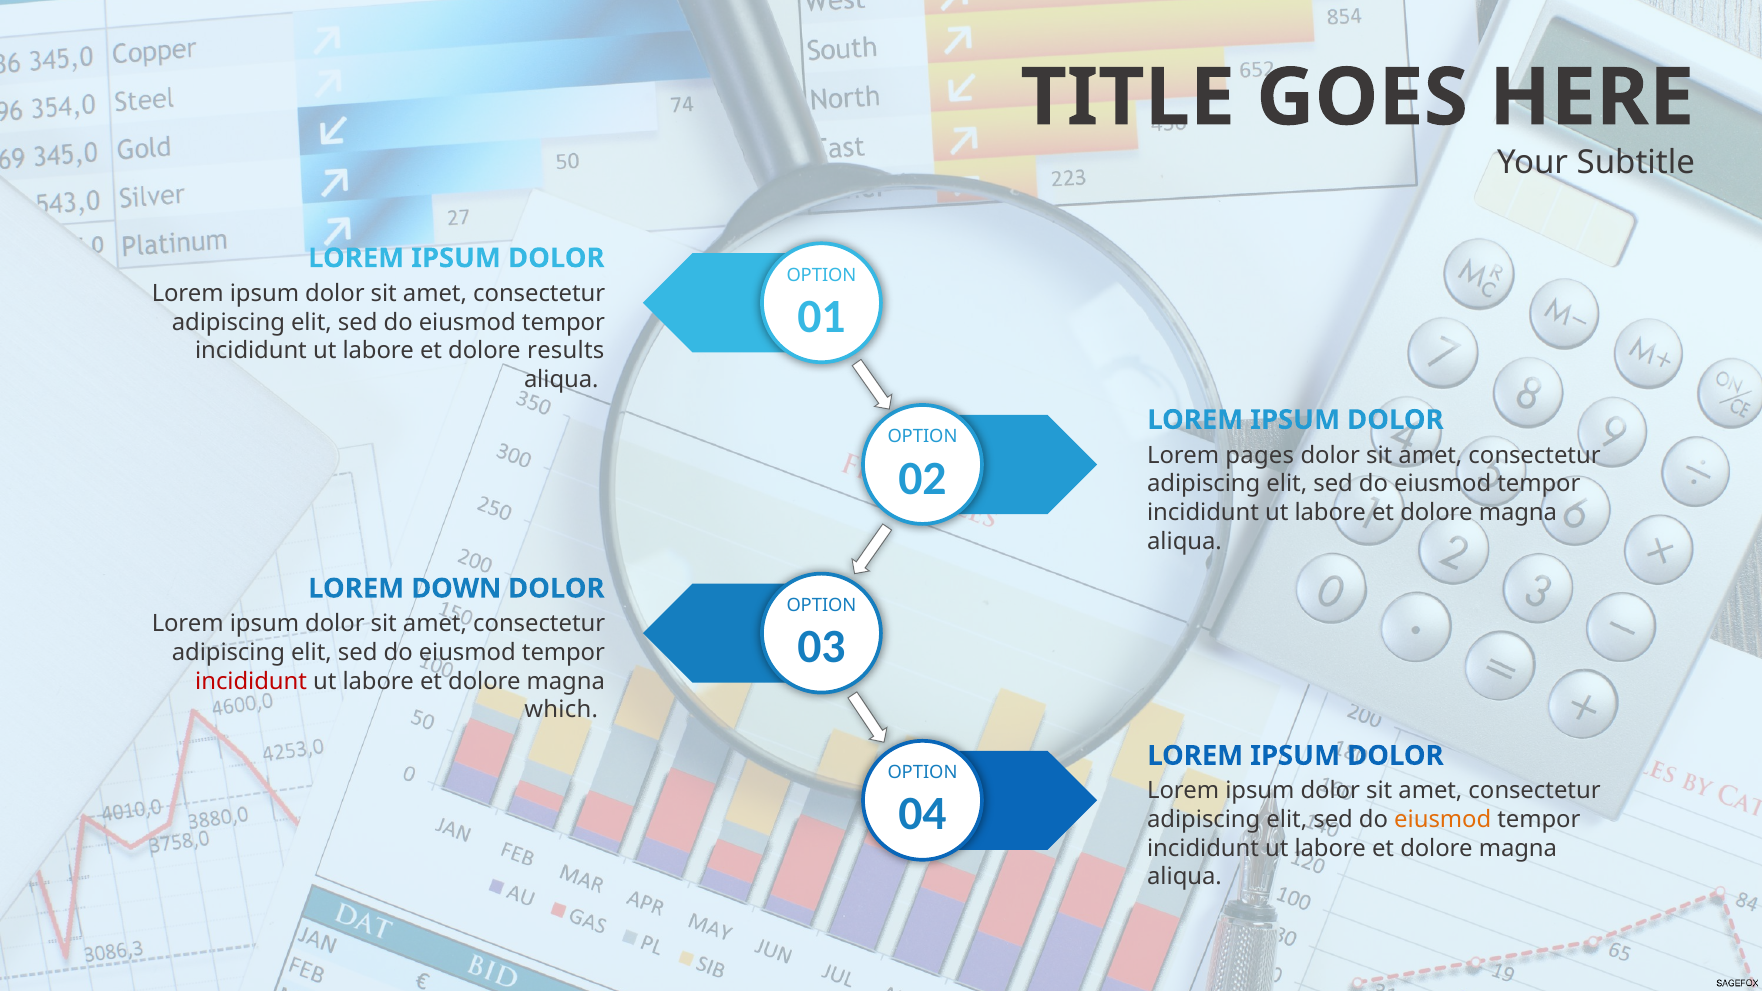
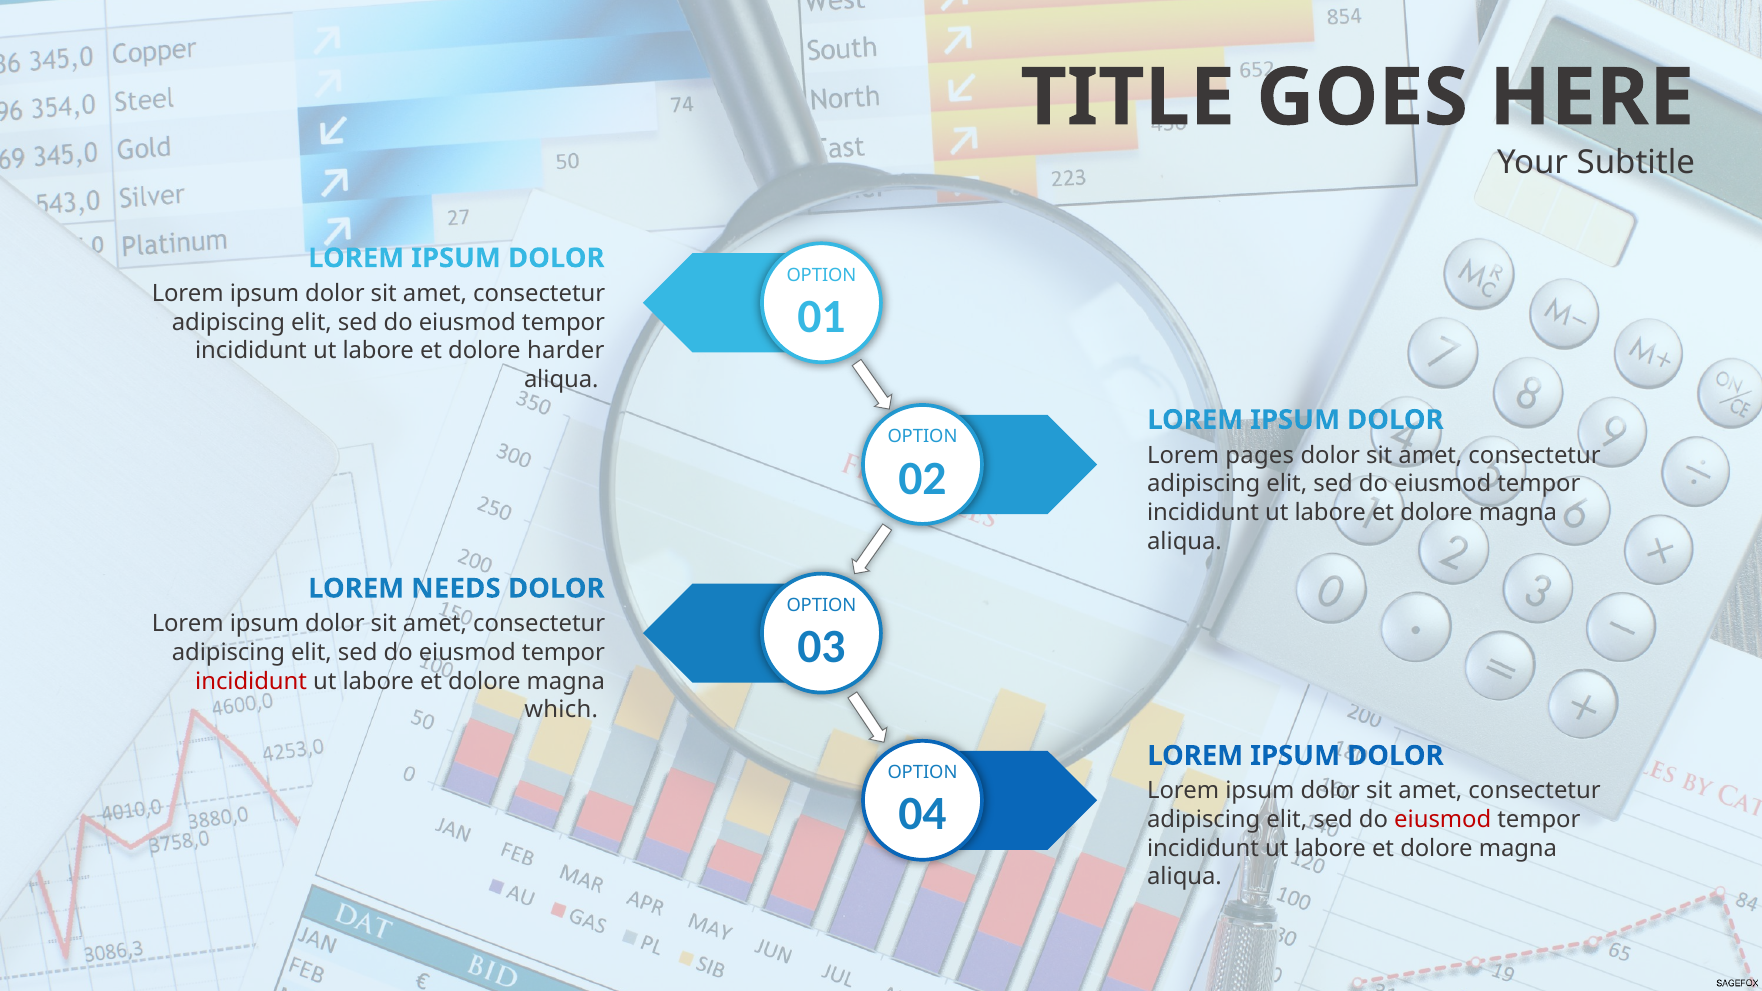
results: results -> harder
DOWN: DOWN -> NEEDS
eiusmod at (1443, 820) colour: orange -> red
